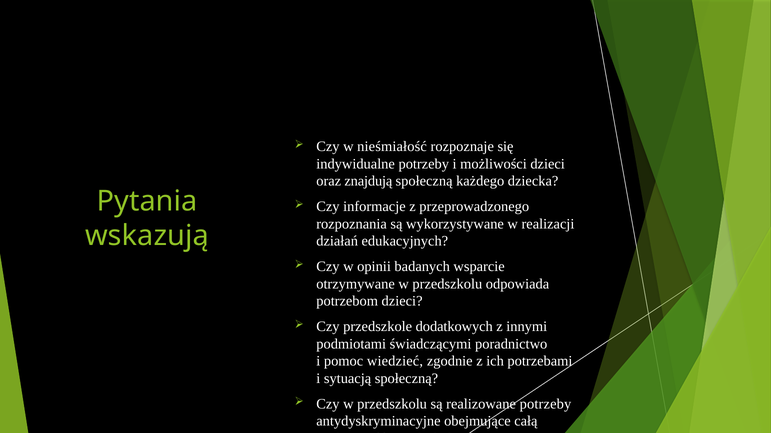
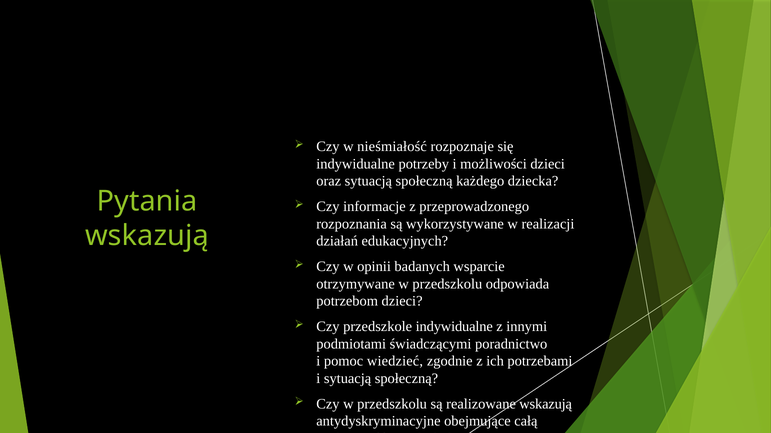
oraz znajdują: znajdują -> sytuacją
przedszkole dodatkowych: dodatkowych -> indywidualne
realizowane potrzeby: potrzeby -> wskazują
